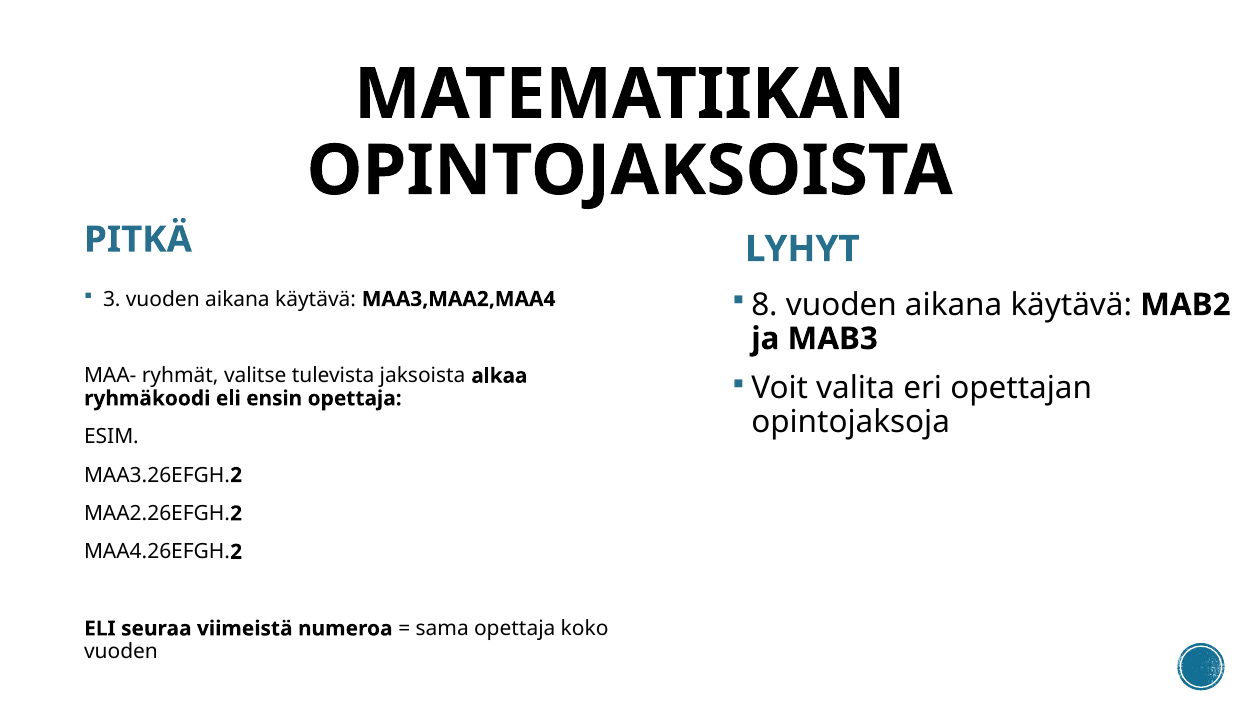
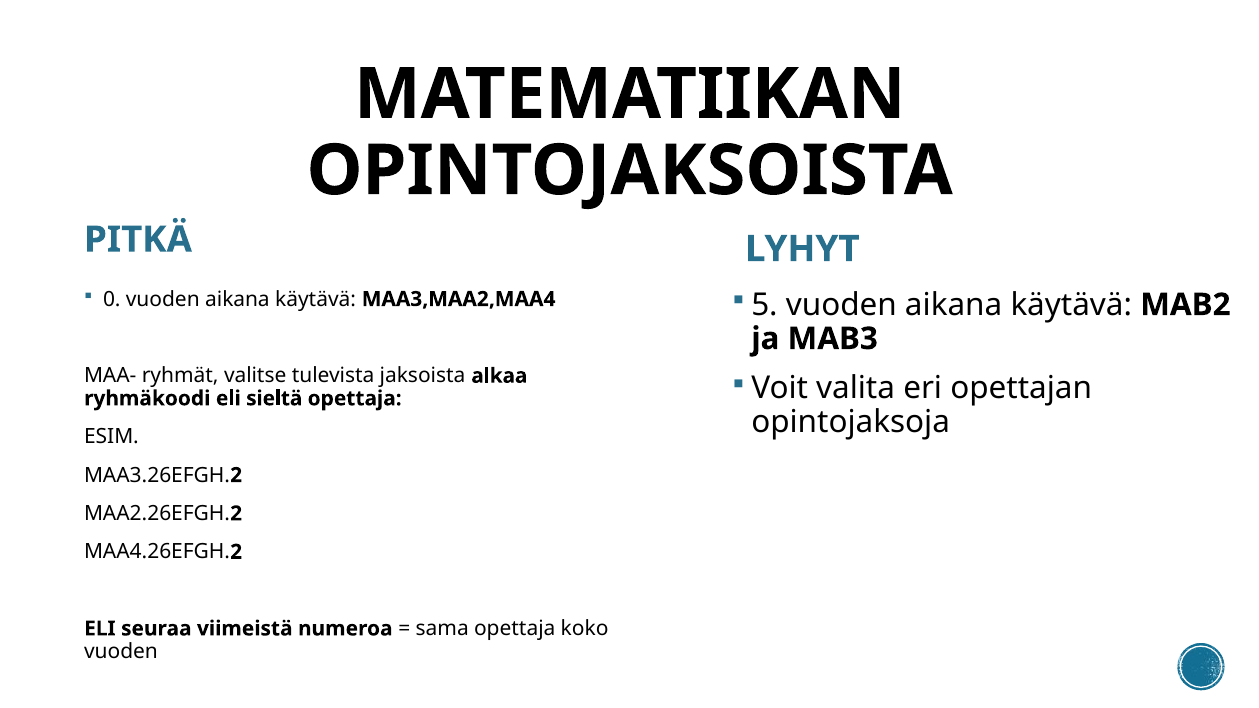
3: 3 -> 0
8: 8 -> 5
ensin: ensin -> sieltä
